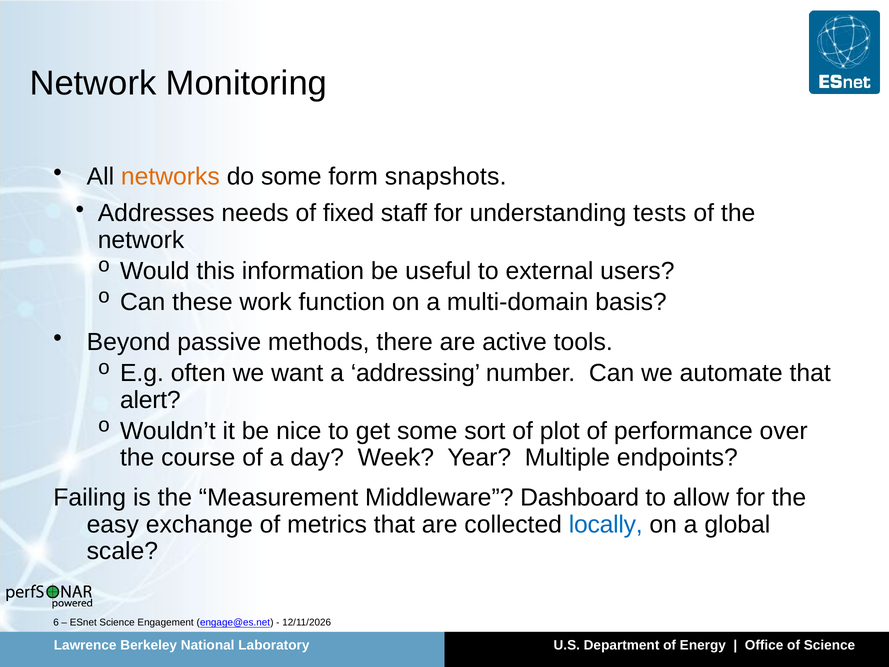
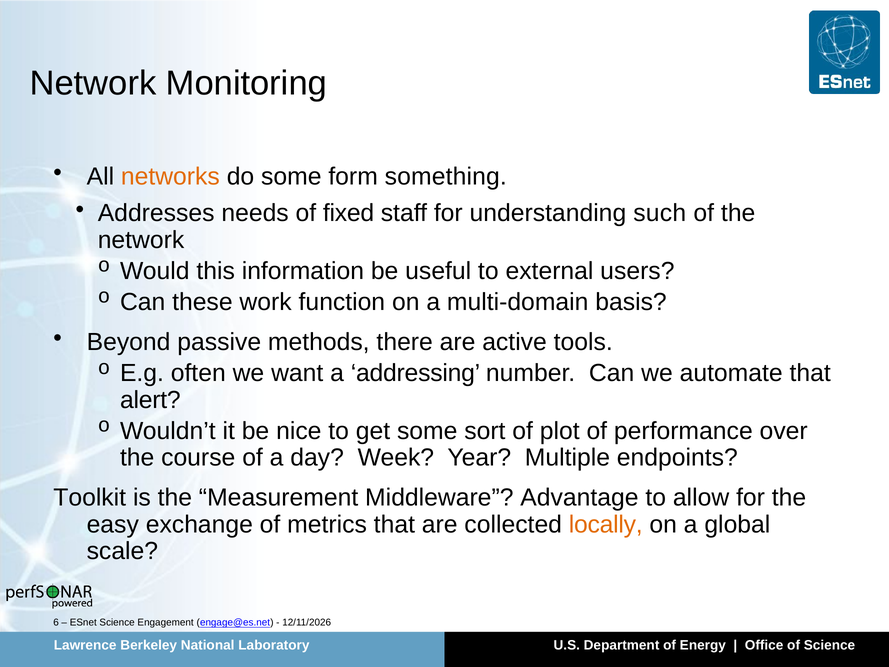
snapshots: snapshots -> something
tests: tests -> such
Failing: Failing -> Toolkit
Dashboard: Dashboard -> Advantage
locally colour: blue -> orange
